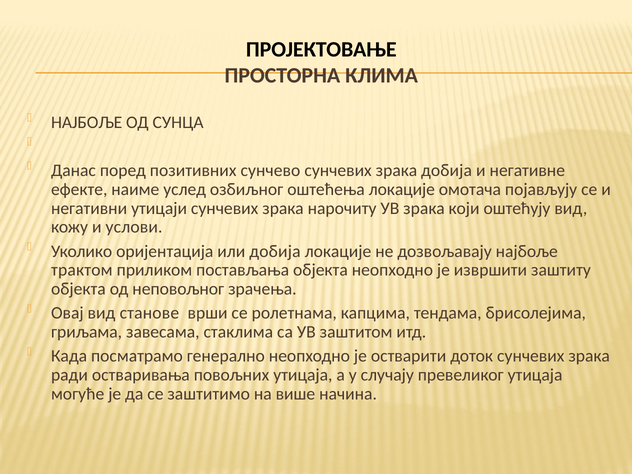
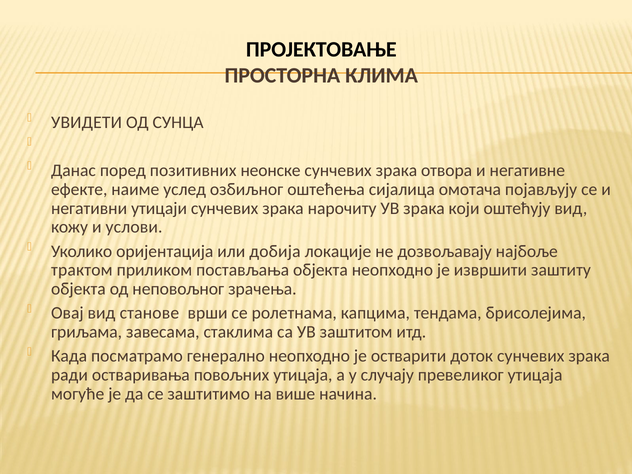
НАЈБОЉЕ at (87, 122): НАЈБОЉЕ -> УВИДЕТИ
сунчево: сунчево -> неонске
зрака добија: добија -> отвора
оштећења локације: локације -> сијалица
